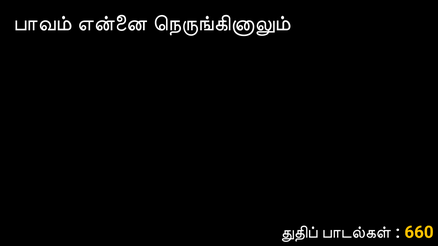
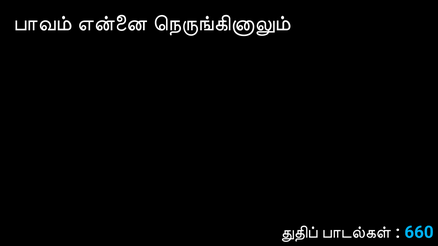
660 colour: yellow -> light blue
